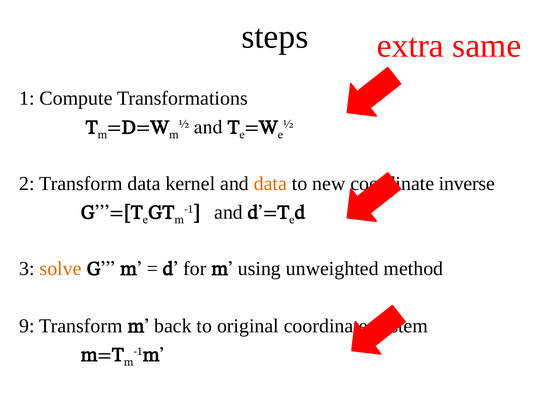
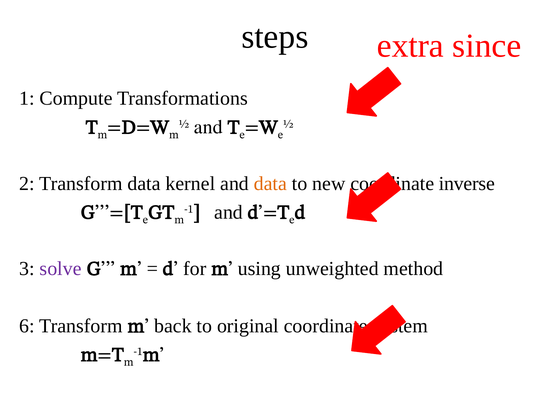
same: same -> since
solve colour: orange -> purple
9: 9 -> 6
